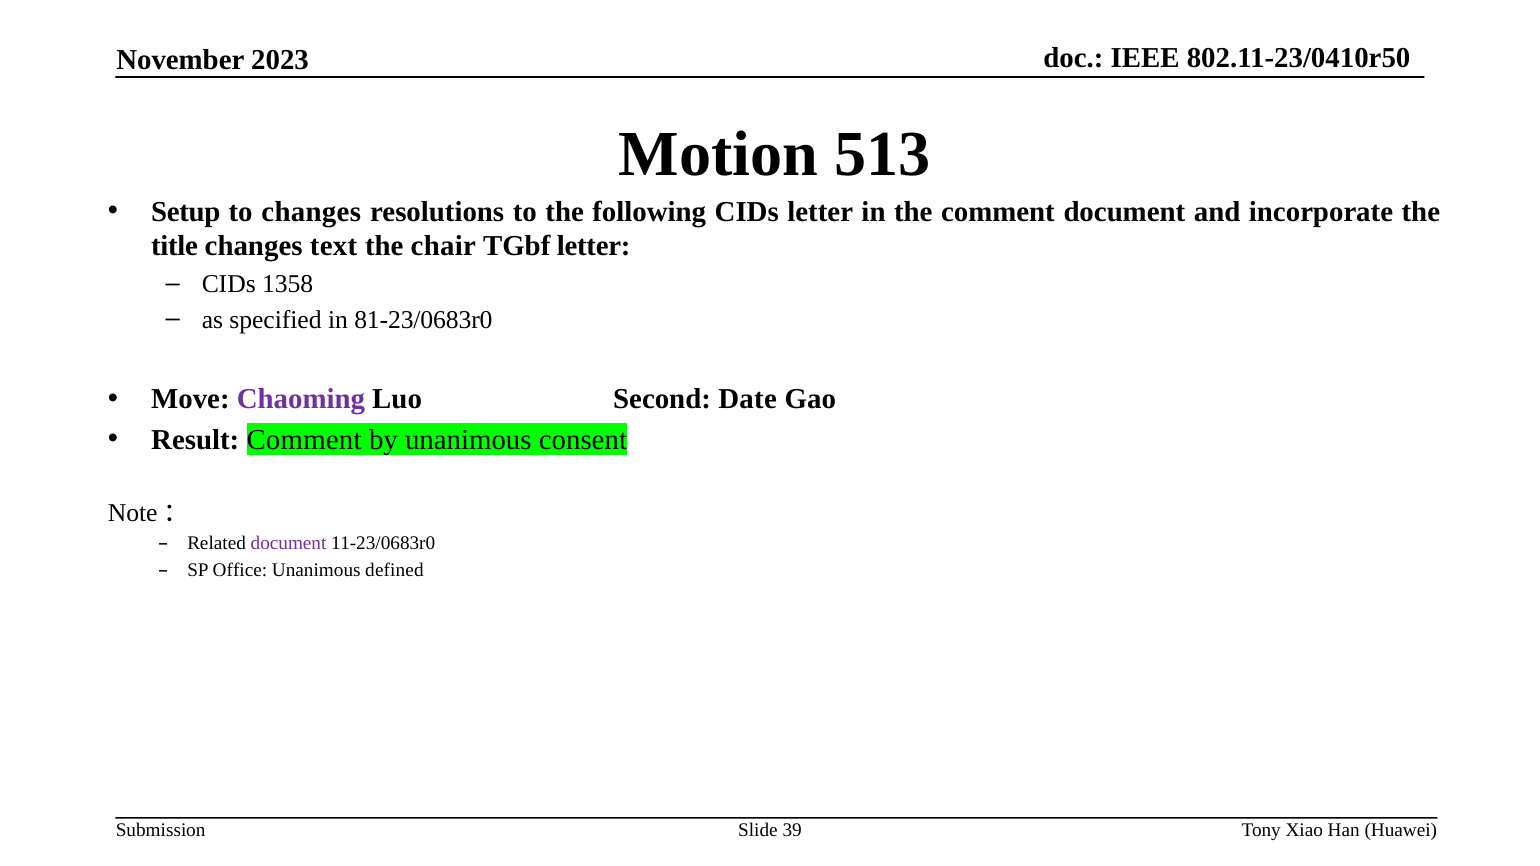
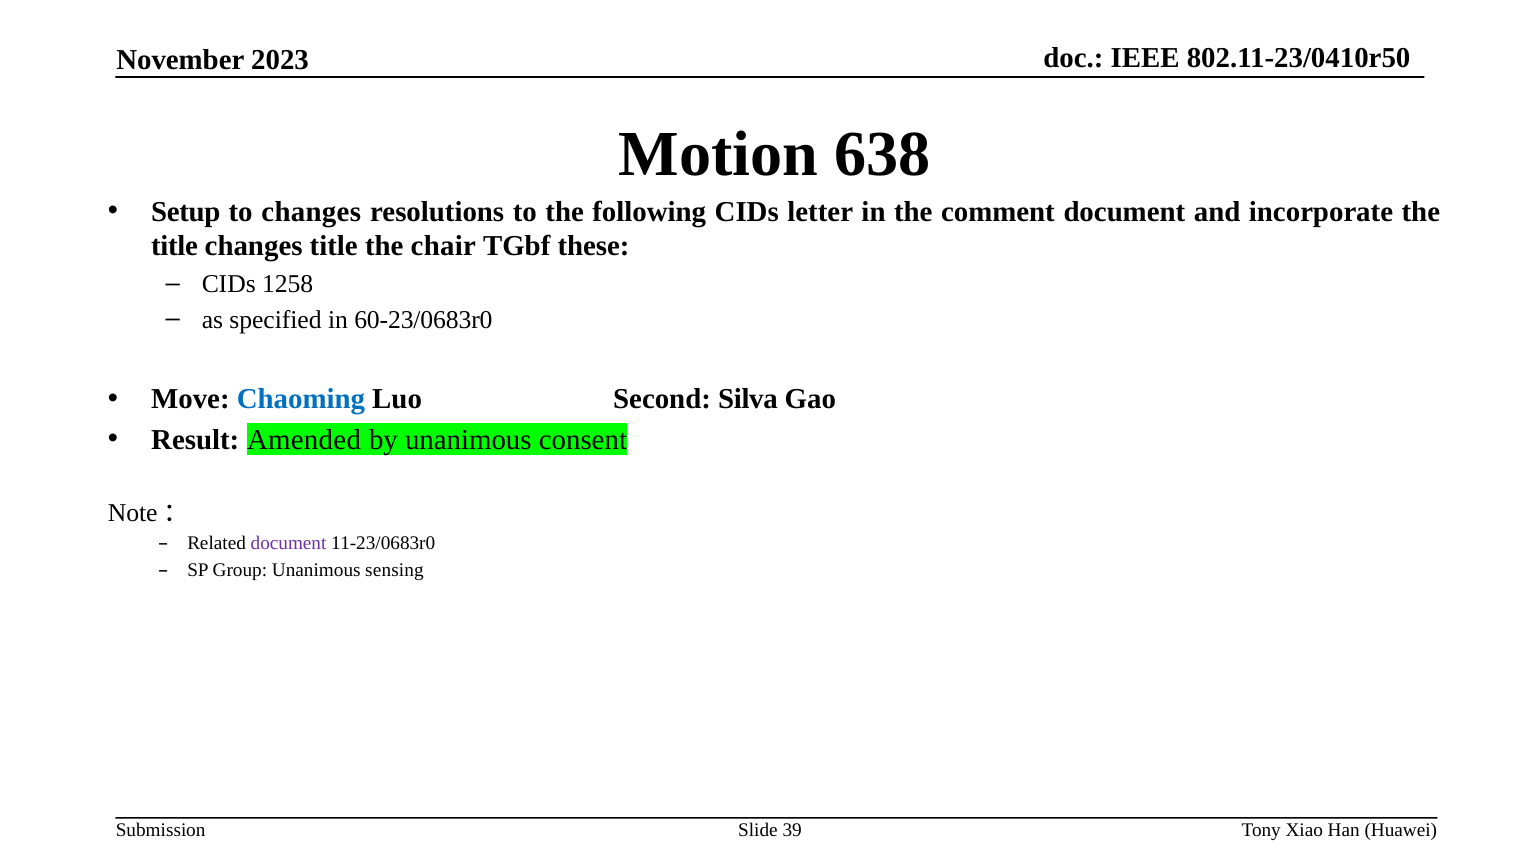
513: 513 -> 638
changes text: text -> title
TGbf letter: letter -> these
1358: 1358 -> 1258
81-23/0683r0: 81-23/0683r0 -> 60-23/0683r0
Chaoming colour: purple -> blue
Date: Date -> Silva
Result Comment: Comment -> Amended
Office: Office -> Group
defined: defined -> sensing
